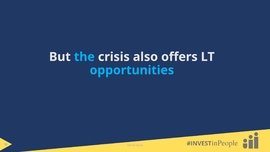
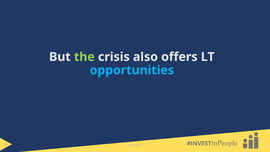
the colour: light blue -> light green
